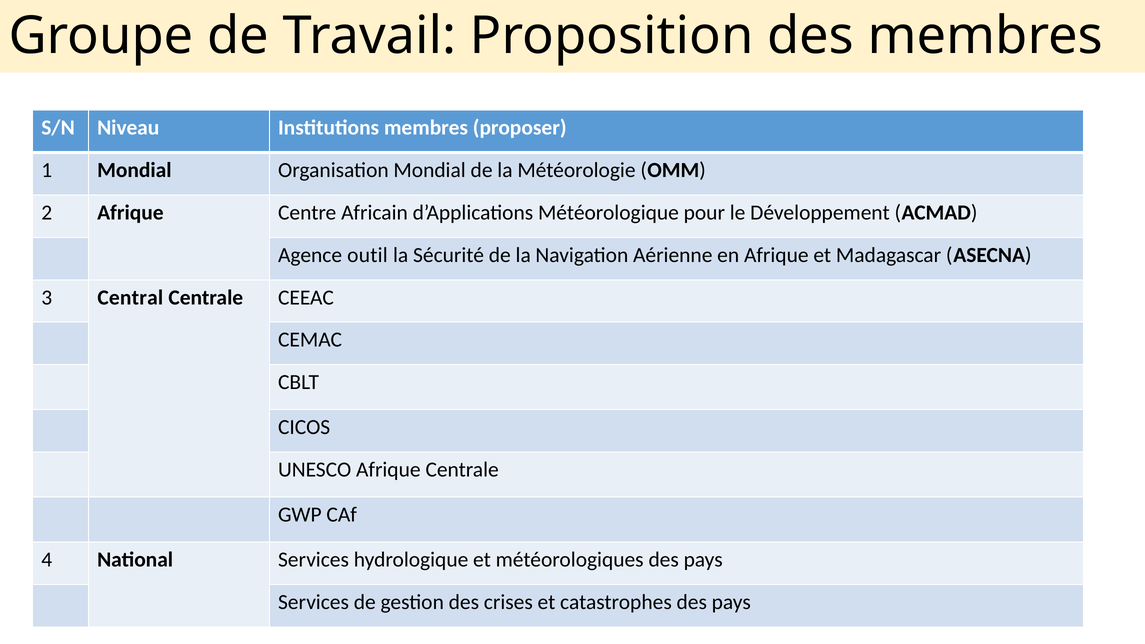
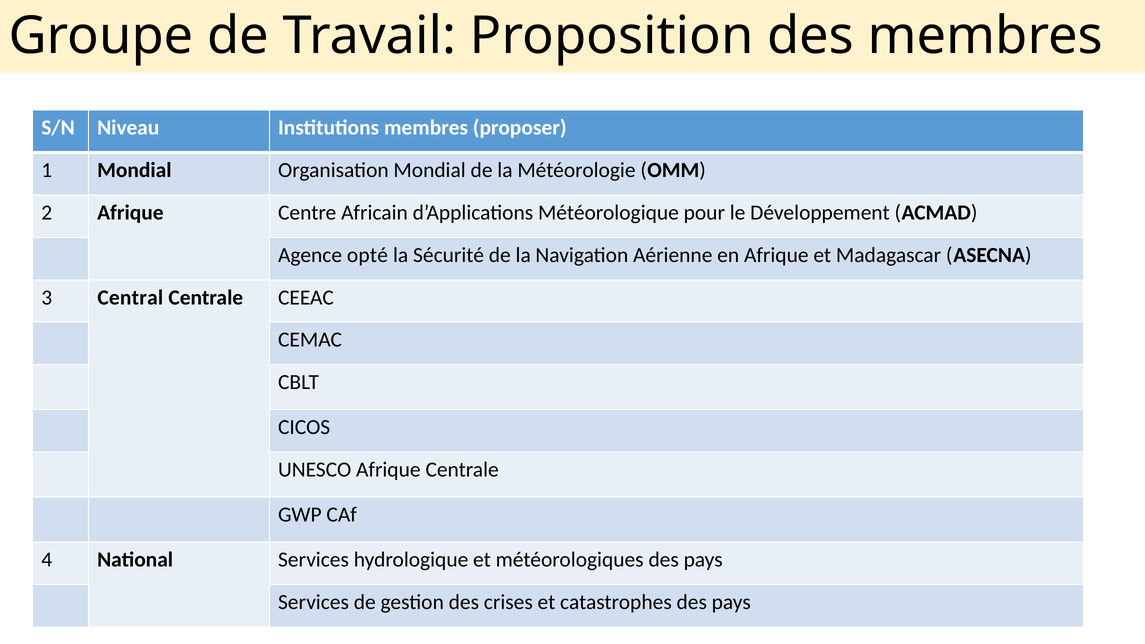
outil: outil -> opté
